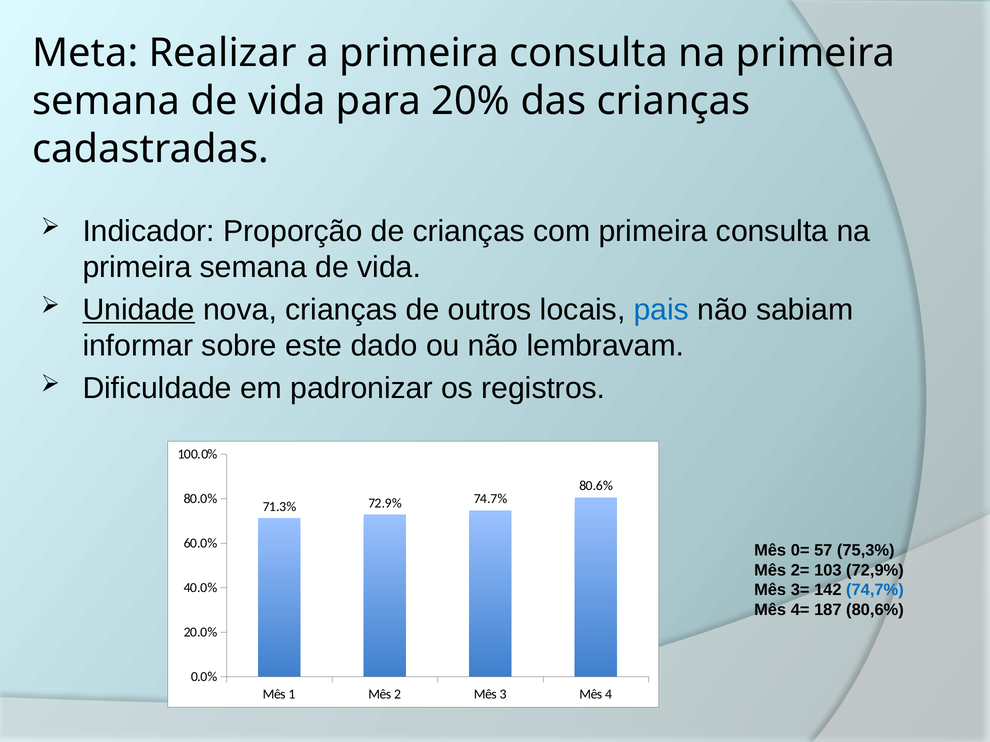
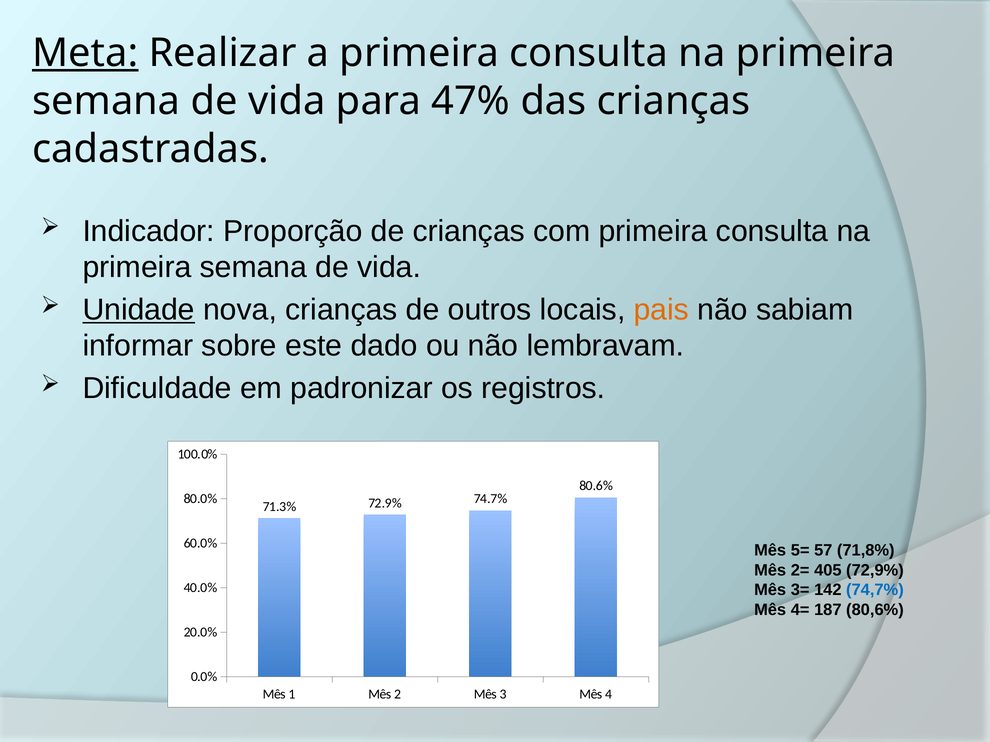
Meta underline: none -> present
20%: 20% -> 47%
pais colour: blue -> orange
0=: 0= -> 5=
75,3%: 75,3% -> 71,8%
103: 103 -> 405
